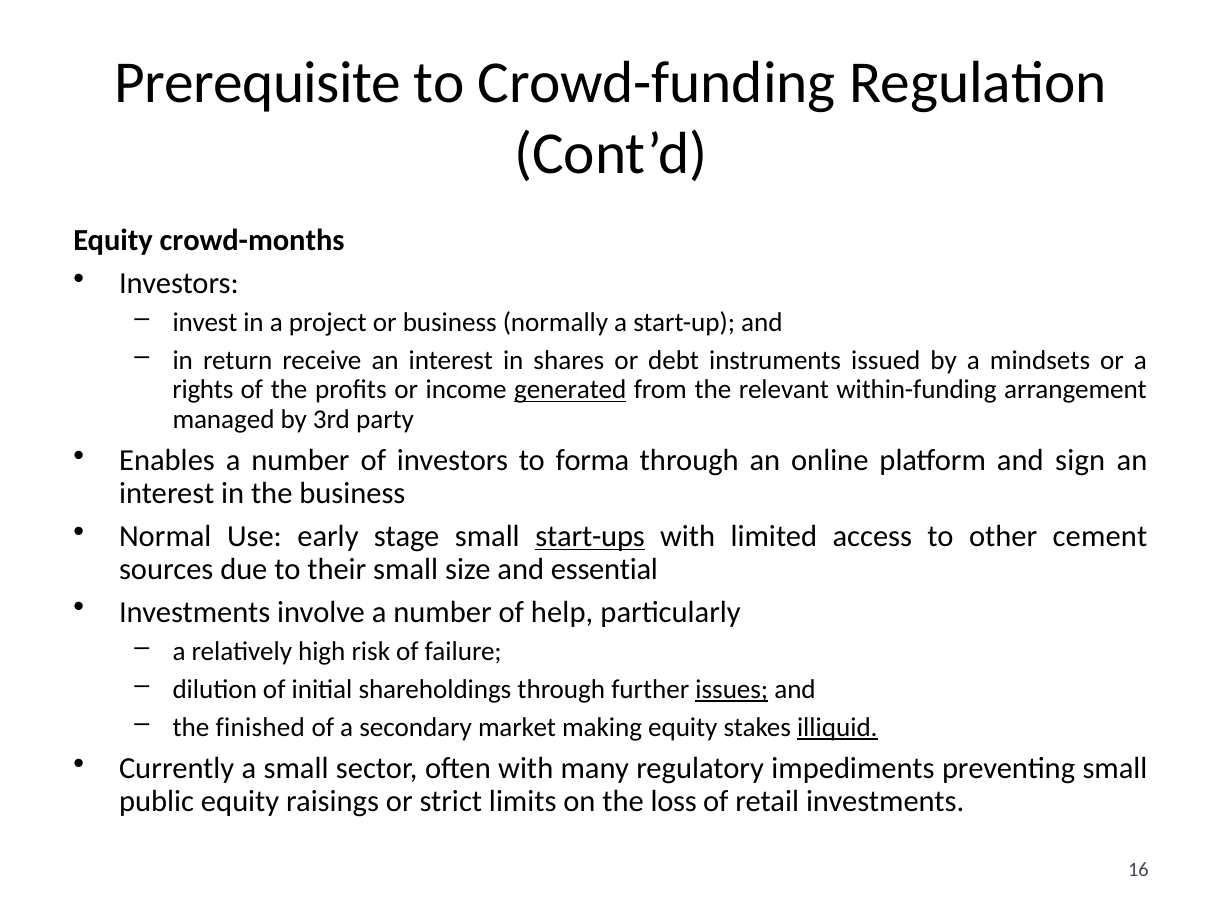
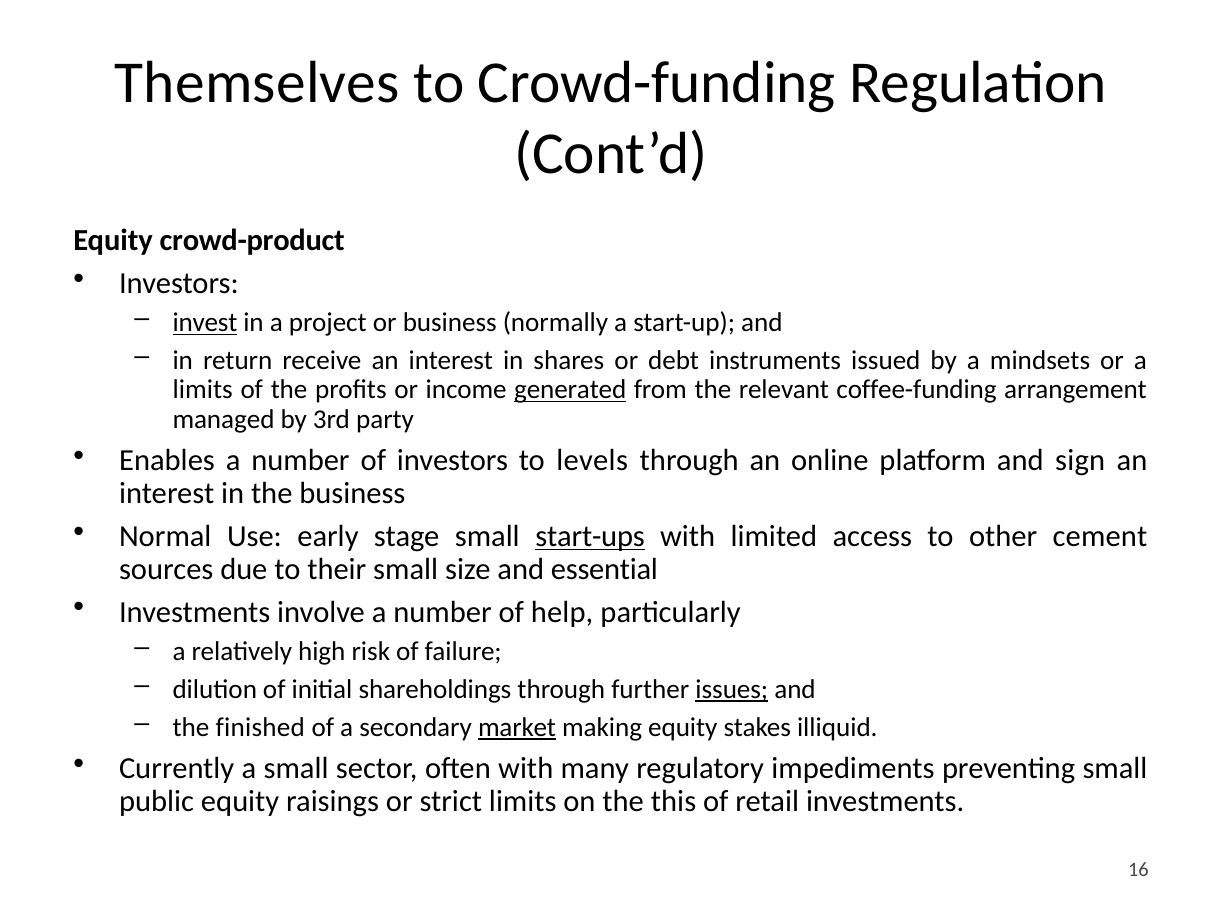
Prerequisite: Prerequisite -> Themselves
crowd-months: crowd-months -> crowd-product
invest underline: none -> present
rights at (203, 390): rights -> limits
within-funding: within-funding -> coffee-funding
forma: forma -> levels
market underline: none -> present
illiquid underline: present -> none
loss: loss -> this
